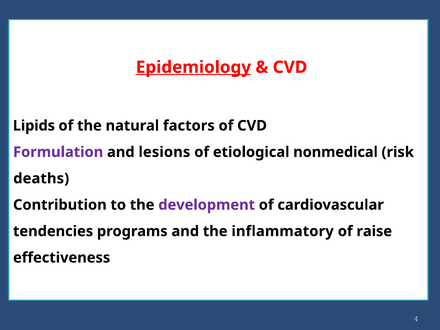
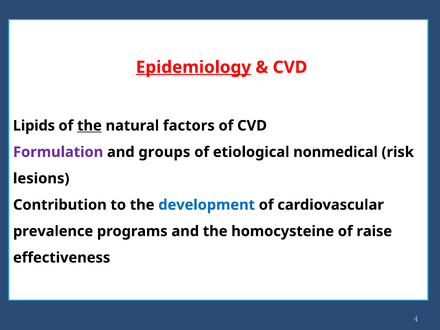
the at (89, 126) underline: none -> present
lesions: lesions -> groups
deaths: deaths -> lesions
development colour: purple -> blue
tendencies: tendencies -> prevalence
inflammatory: inflammatory -> homocysteine
